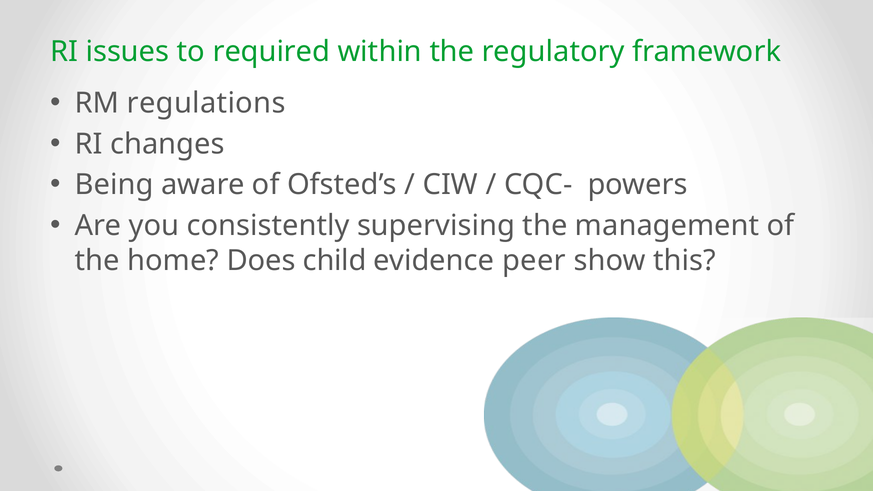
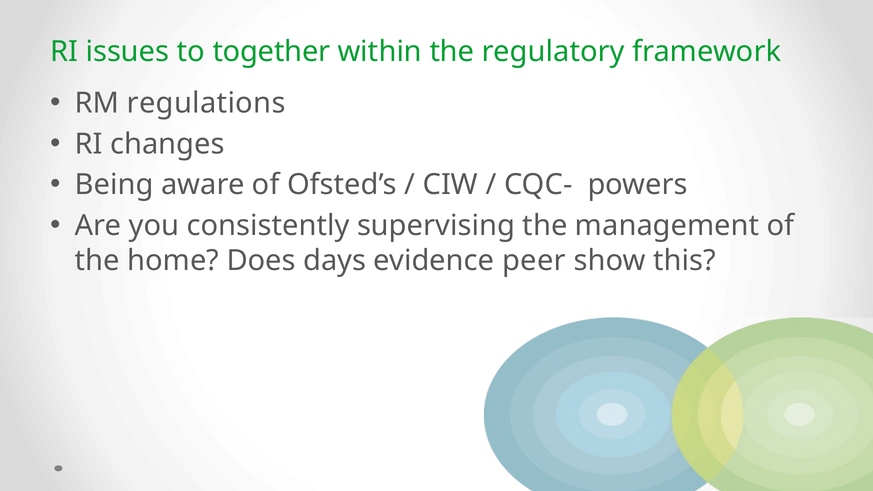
required: required -> together
child: child -> days
